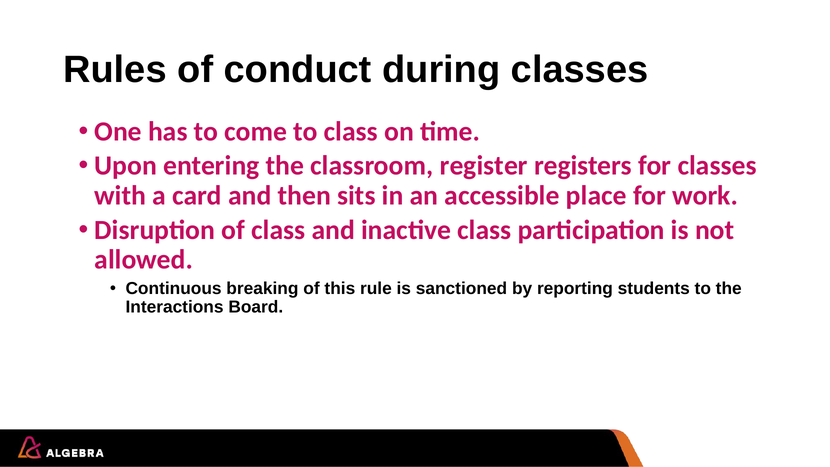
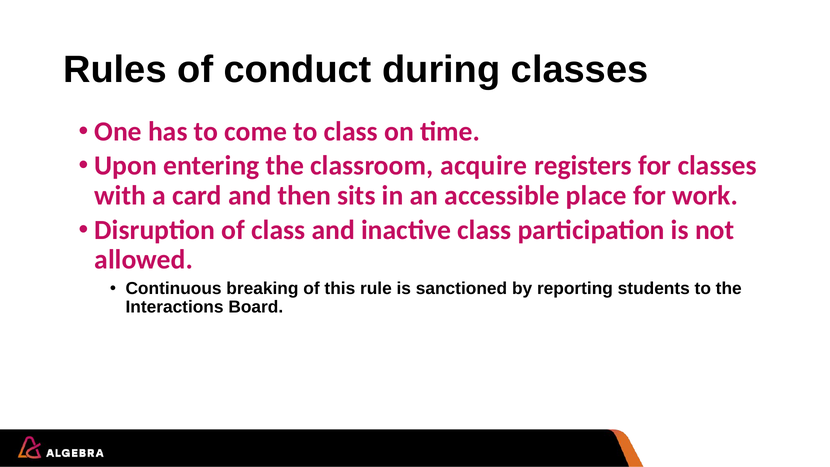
register: register -> acquire
